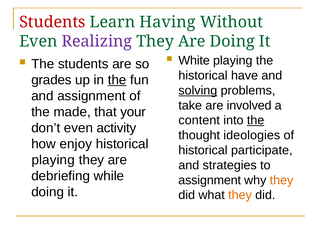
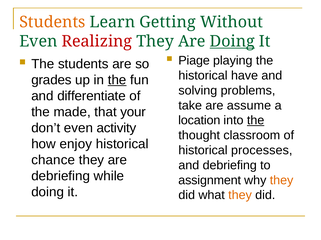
Students at (52, 22) colour: red -> orange
Having: Having -> Getting
Realizing colour: purple -> red
Doing at (232, 41) underline: none -> present
White: White -> Piage
solving underline: present -> none
and assignment: assignment -> differentiate
involved: involved -> assume
content: content -> location
ideologies: ideologies -> classroom
participate: participate -> processes
playing at (53, 160): playing -> chance
and strategies: strategies -> debriefing
